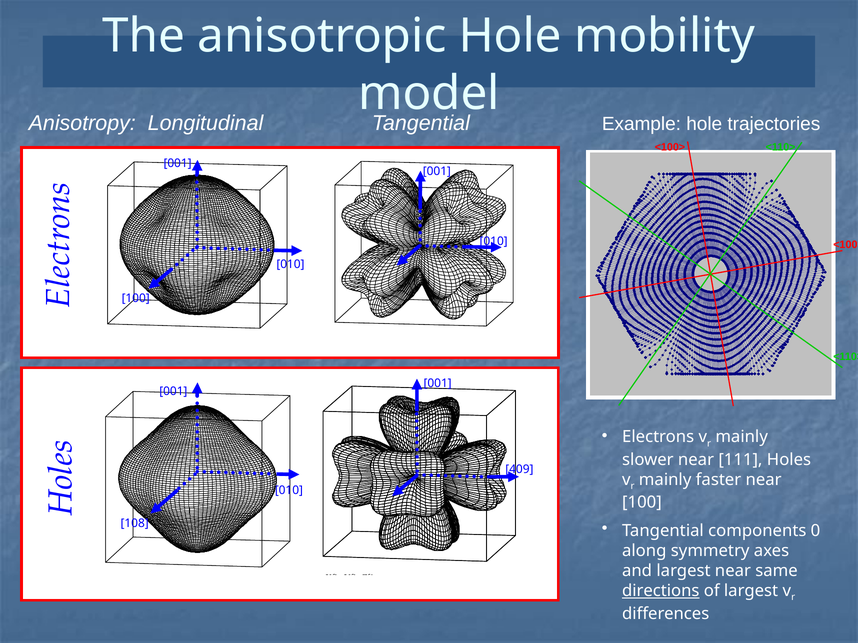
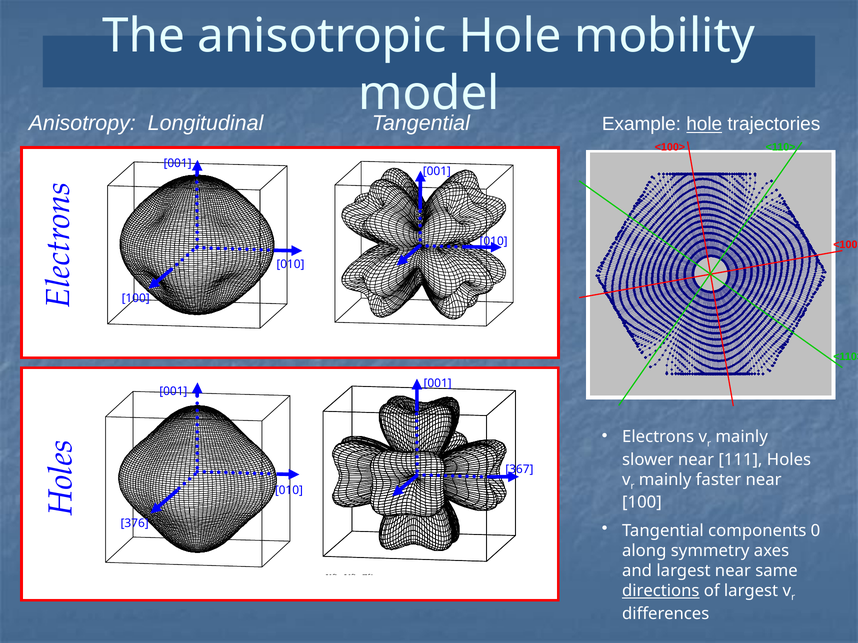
hole at (704, 124) underline: none -> present
409: 409 -> 367
108: 108 -> 376
